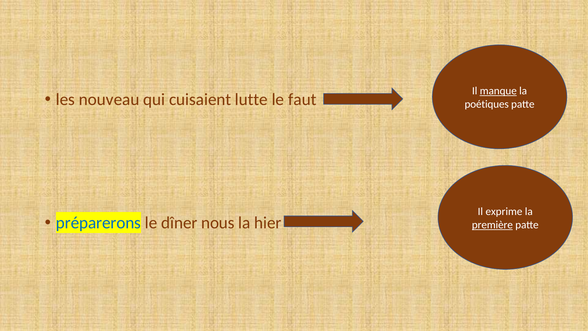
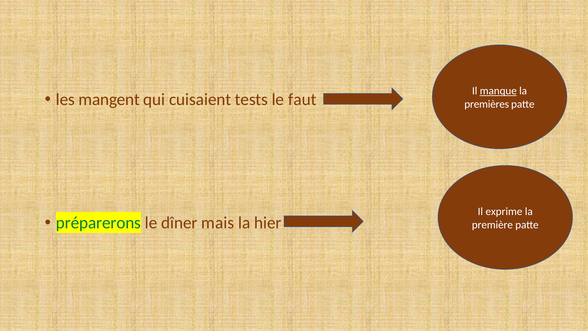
nouveau: nouveau -> mangent
lutte: lutte -> tests
poétiques: poétiques -> premières
préparerons colour: blue -> green
nous: nous -> mais
première underline: present -> none
